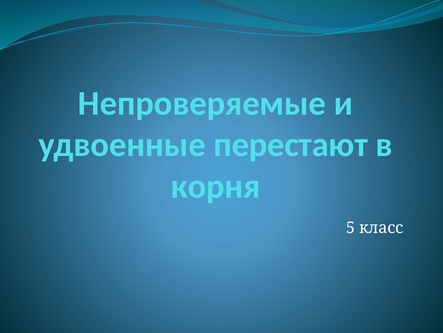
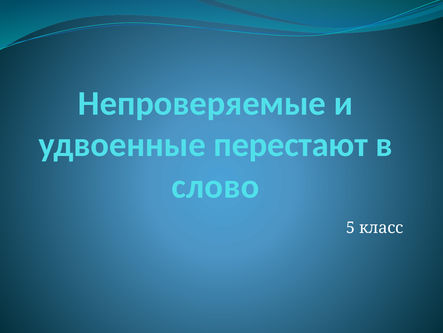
корня: корня -> слово
